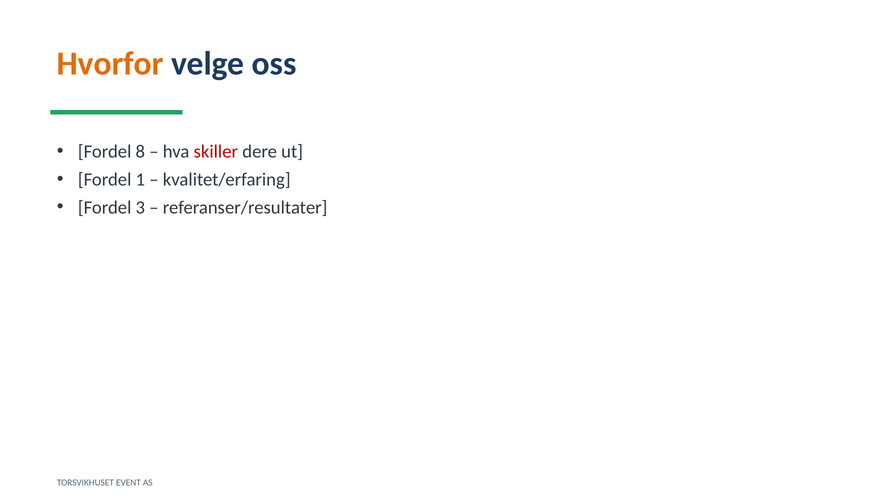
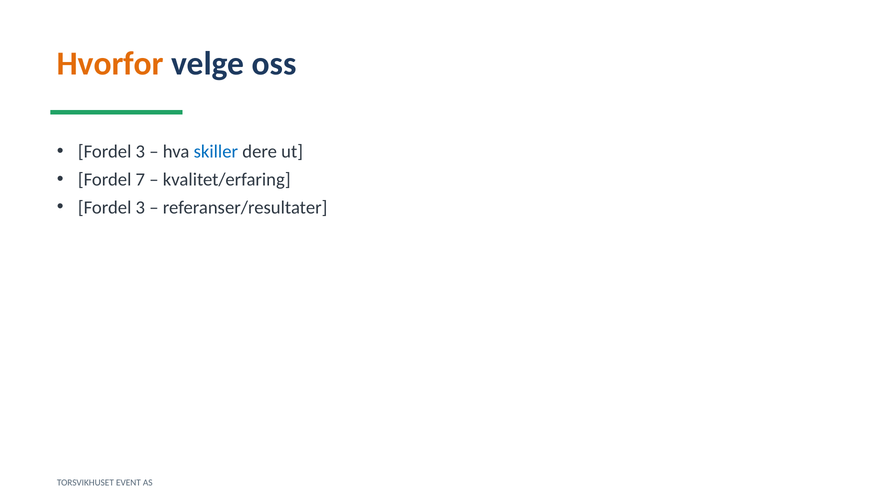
8 at (140, 152): 8 -> 3
skiller colour: red -> blue
1: 1 -> 7
